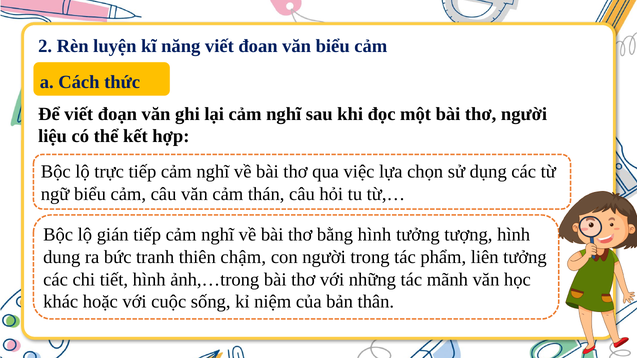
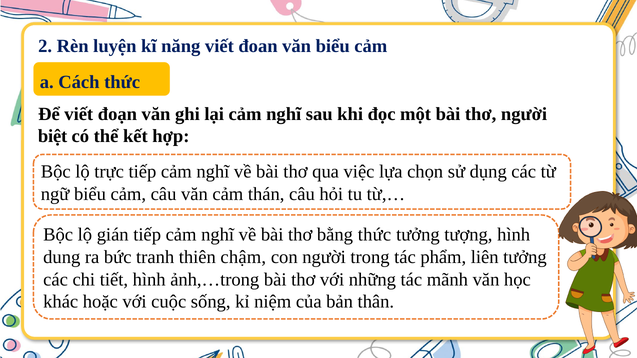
liệu: liệu -> biệt
bằng hình: hình -> thức
